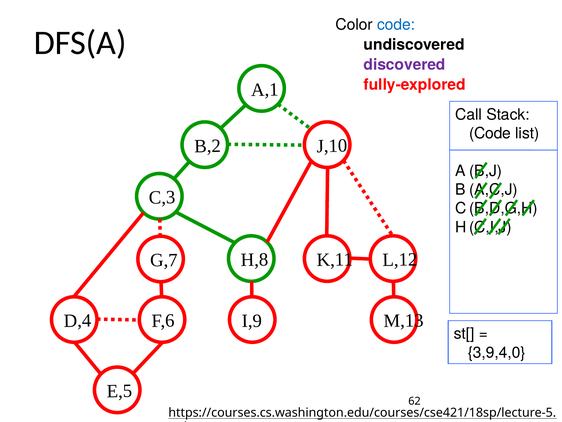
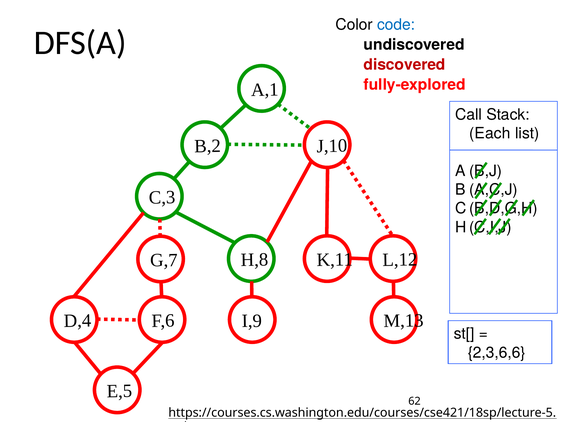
discovered colour: purple -> red
Code at (490, 133): Code -> Each
3,9,4,0: 3,9,4,0 -> 2,3,6,6
